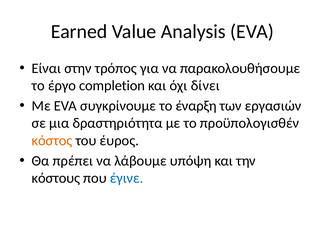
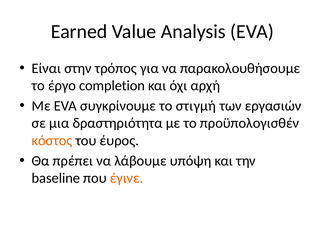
δίνει: δίνει -> αρχή
έναρξη: έναρξη -> στιγμή
κόστους: κόστους -> baseline
έγινε colour: blue -> orange
